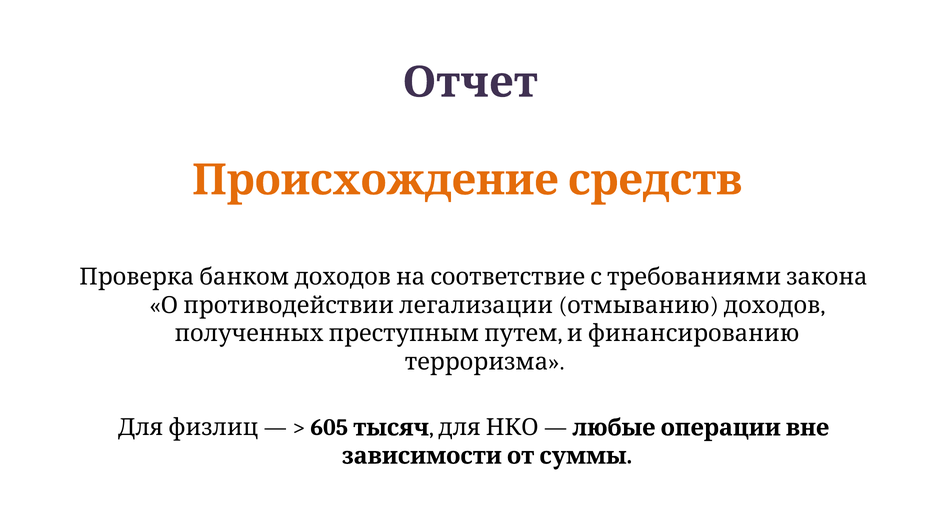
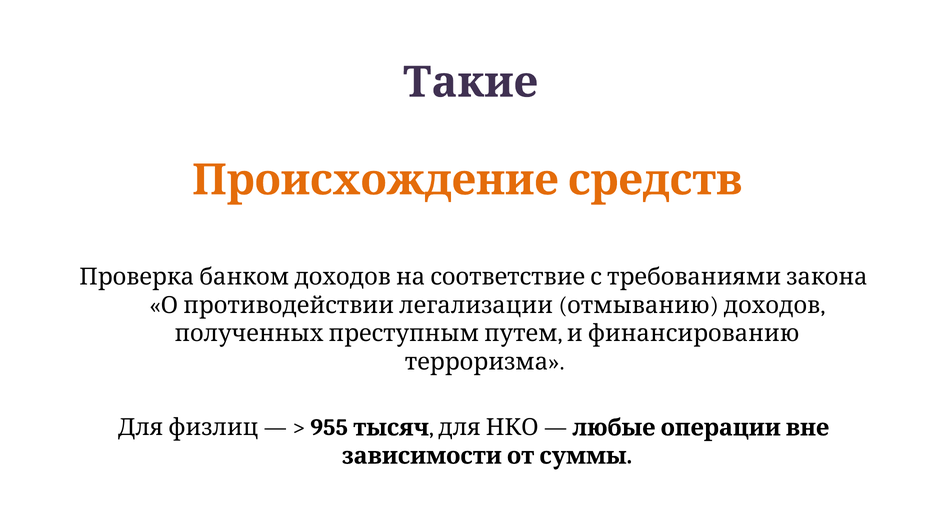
Отчет: Отчет -> Такие
605: 605 -> 955
